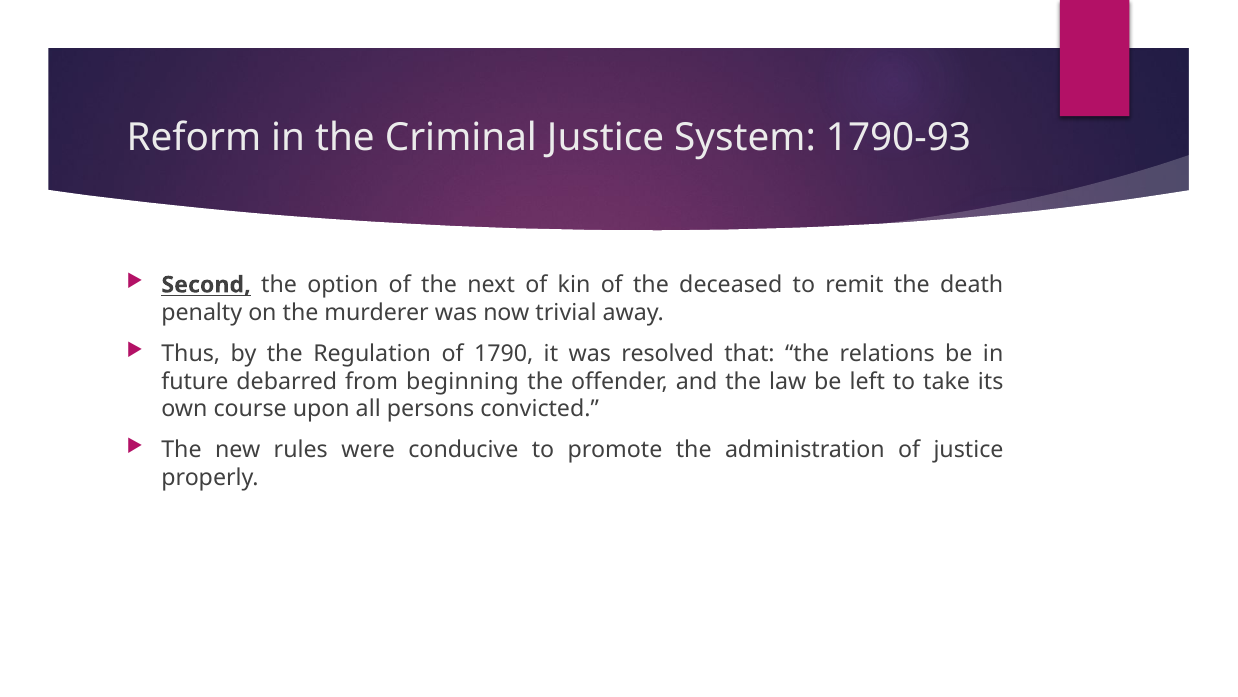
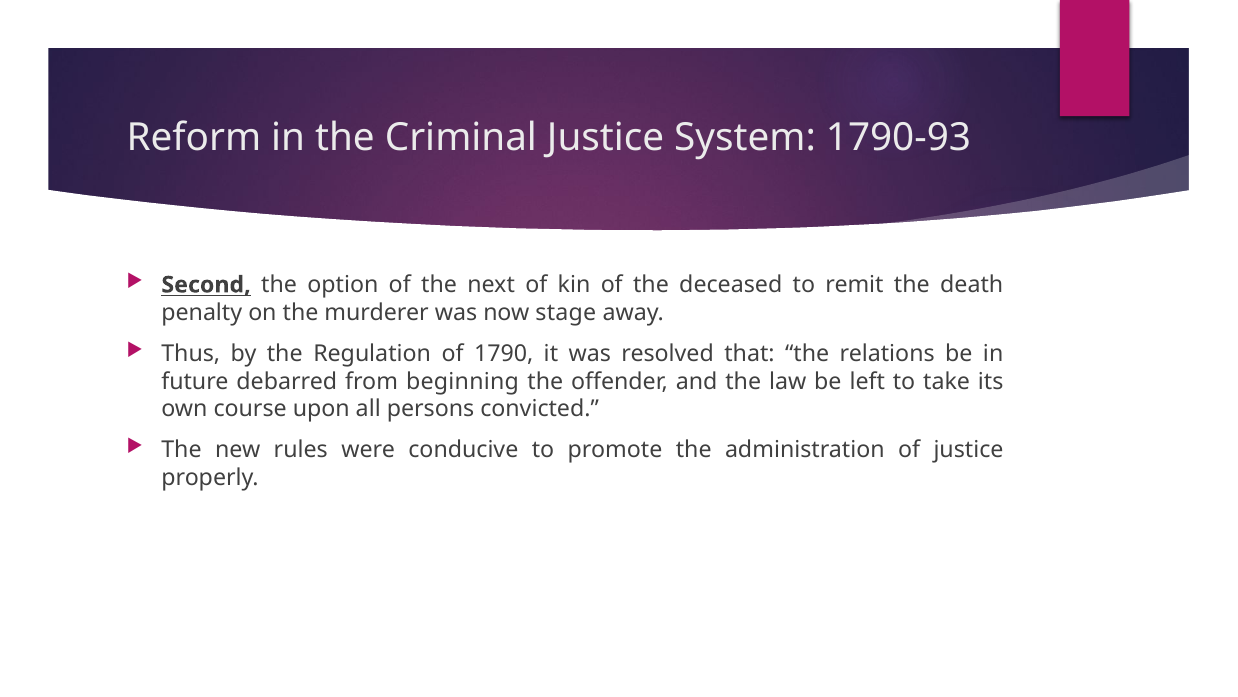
trivial: trivial -> stage
